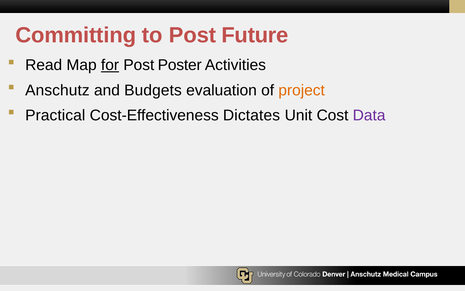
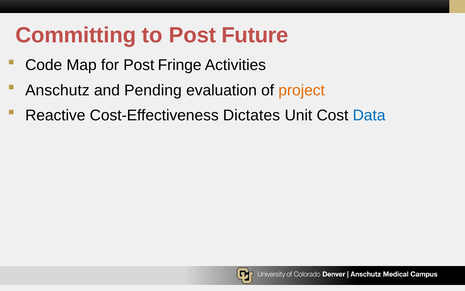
Read: Read -> Code
for underline: present -> none
Poster: Poster -> Fringe
Budgets: Budgets -> Pending
Practical: Practical -> Reactive
Data colour: purple -> blue
